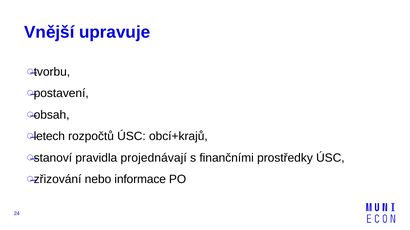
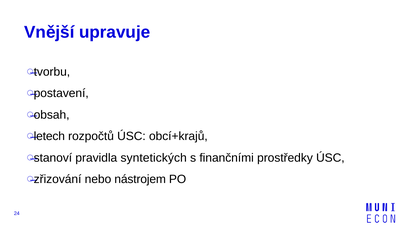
projednávají: projednávají -> syntetických
informace: informace -> nástrojem
